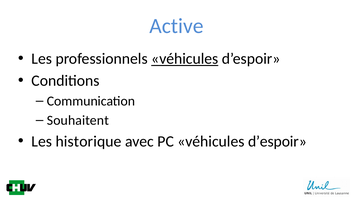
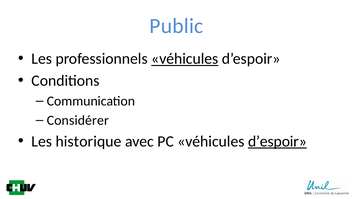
Active: Active -> Public
Souhaitent: Souhaitent -> Considérer
d’espoir at (277, 141) underline: none -> present
